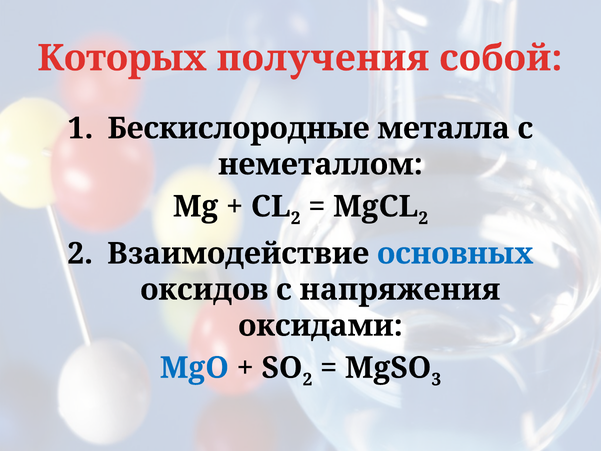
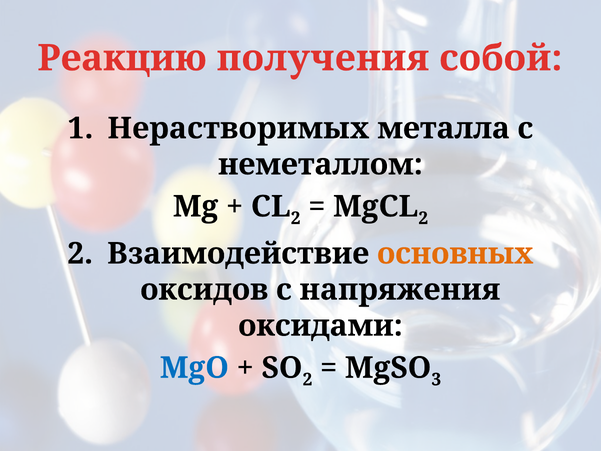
Которых: Которых -> Реакцию
Бескислородные: Бескислородные -> Нерастворимых
основных colour: blue -> orange
